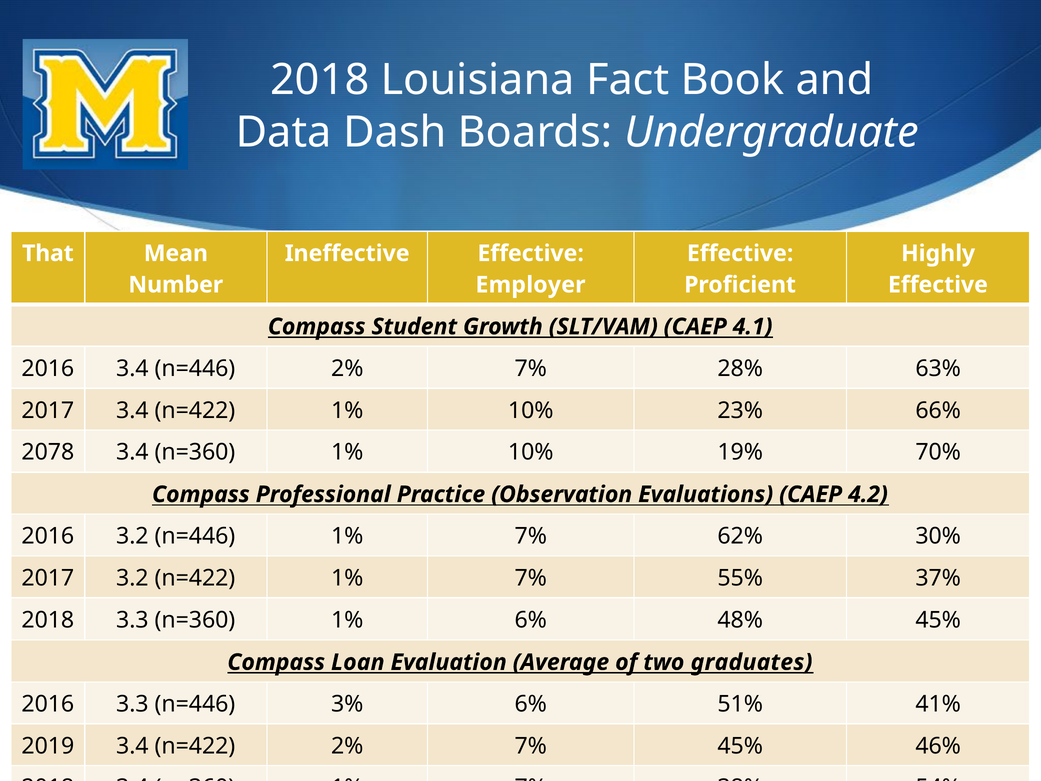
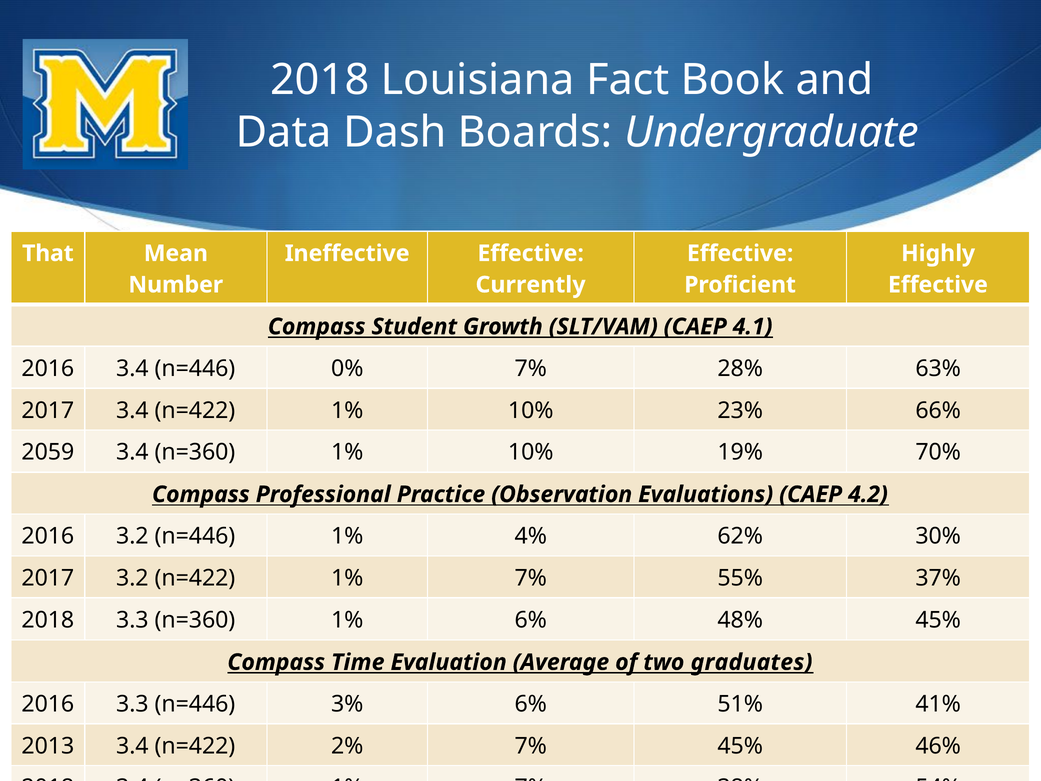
Employer: Employer -> Currently
n=446 2%: 2% -> 0%
2078: 2078 -> 2059
n=446 1% 7%: 7% -> 4%
Loan: Loan -> Time
2019: 2019 -> 2013
